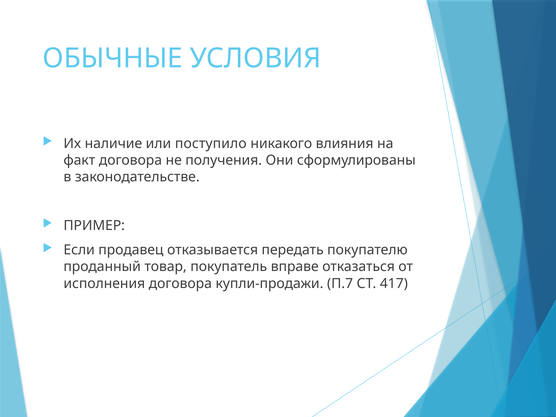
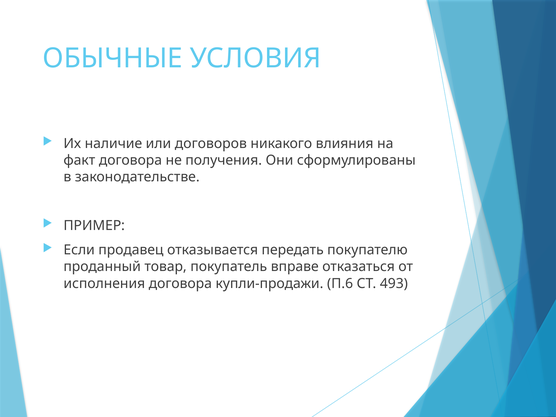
поступило: поступило -> договоров
П.7: П.7 -> П.6
417: 417 -> 493
